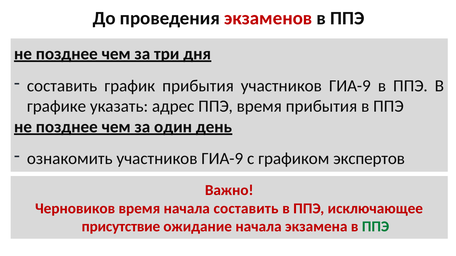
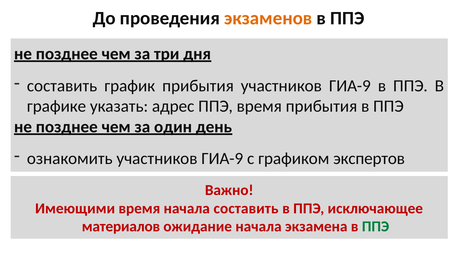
экзаменов colour: red -> orange
Черновиков: Черновиков -> Имеющими
присутствие: присутствие -> материалов
